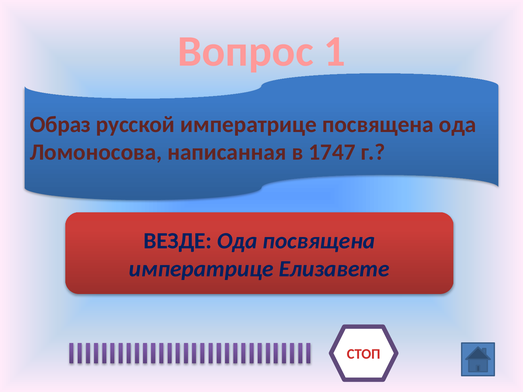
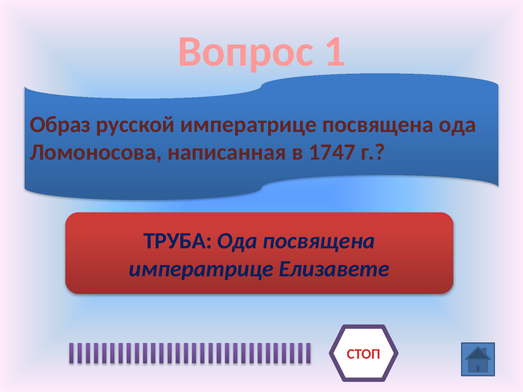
ВЕЗДЕ: ВЕЗДЕ -> ТРУБА
